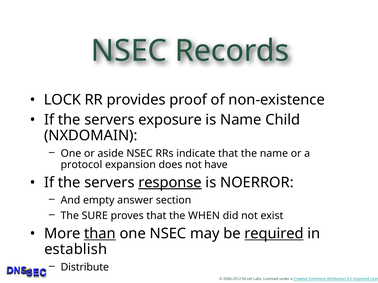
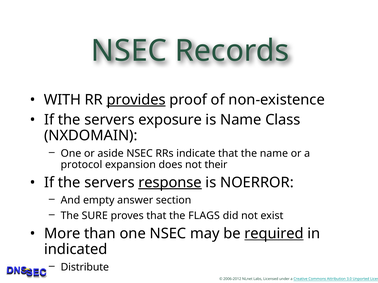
LOCK: LOCK -> WITH
provides underline: none -> present
Child: Child -> Class
have: have -> their
WHEN: WHEN -> FLAGS
than underline: present -> none
establish: establish -> indicated
